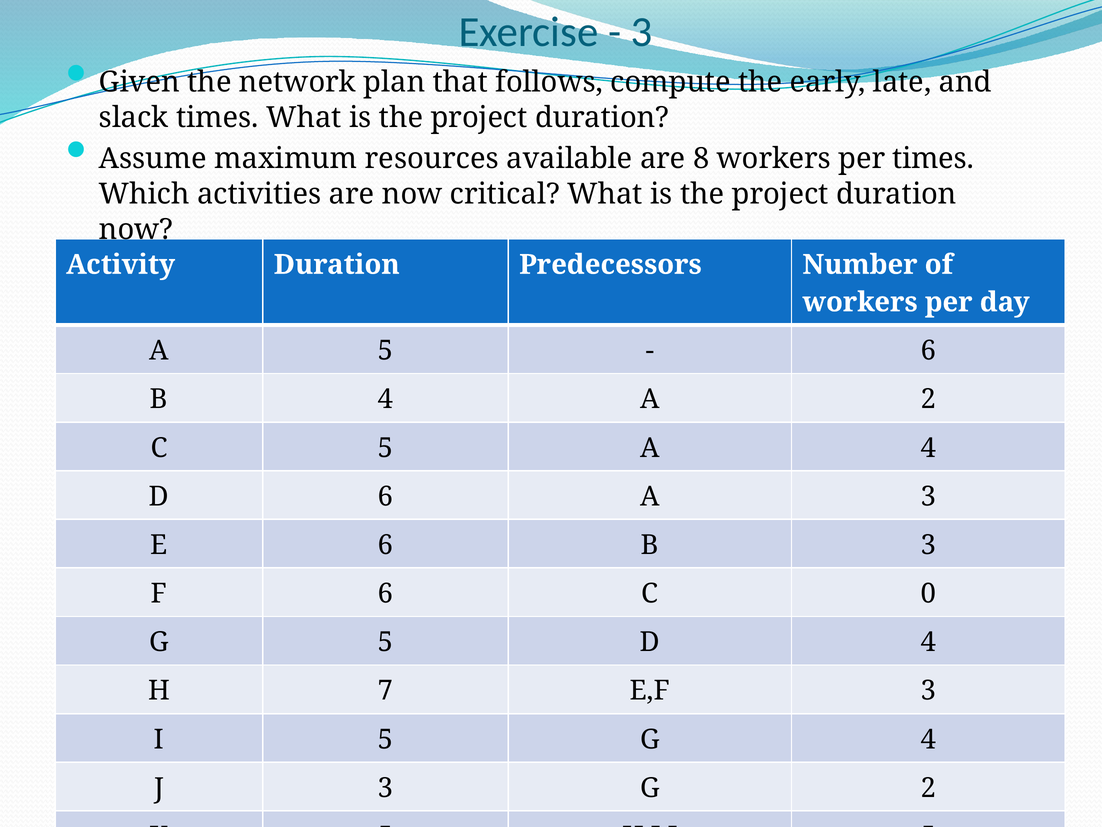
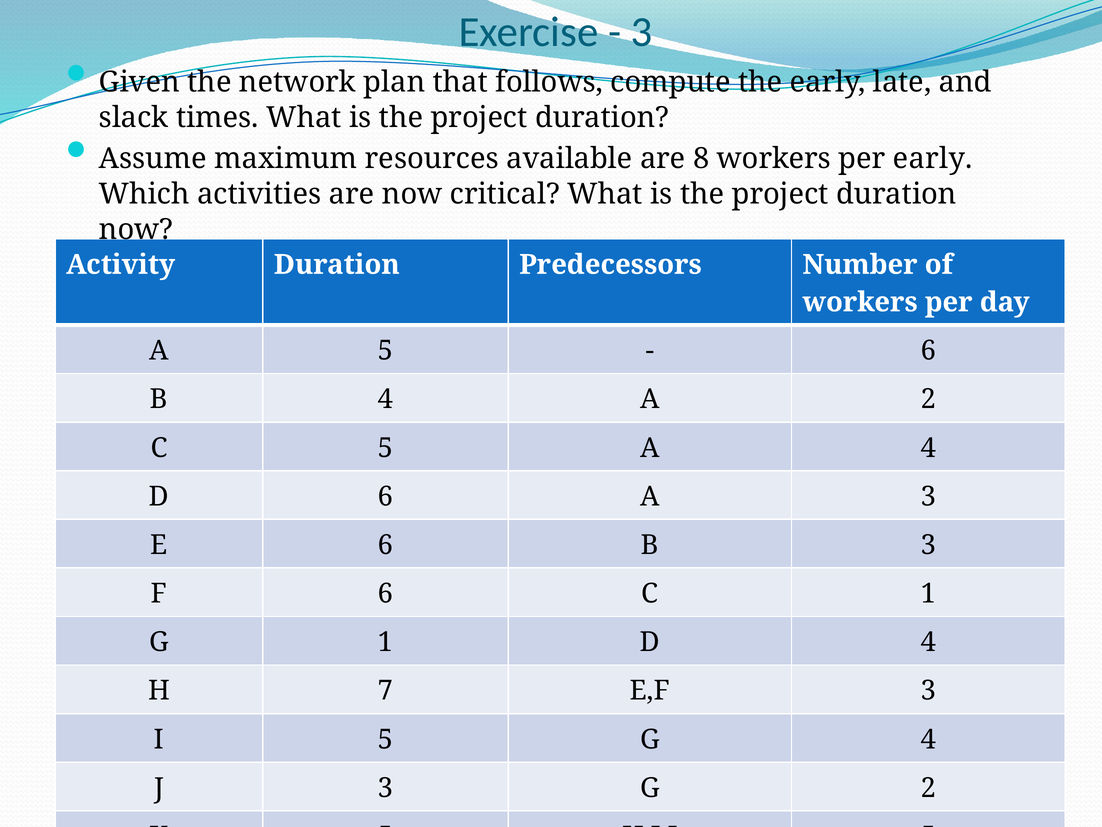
per times: times -> early
C 0: 0 -> 1
G 5: 5 -> 1
